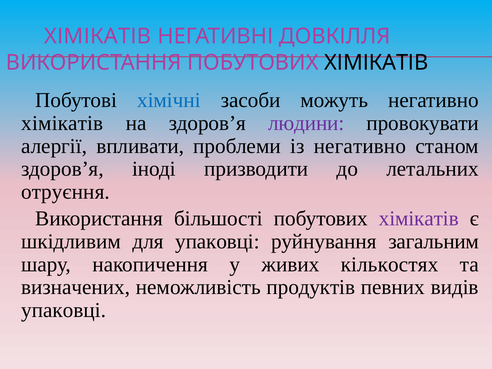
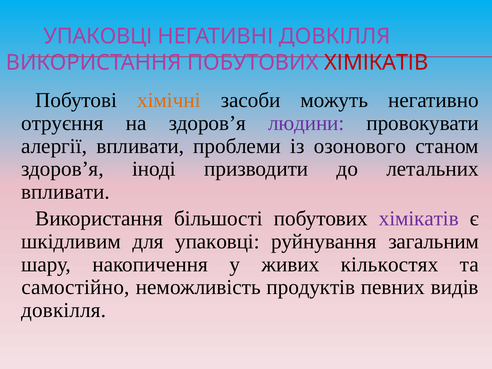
ХІМІКАТІВ at (98, 36): ХІМІКАТІВ -> УПАКОВЦІ
ХІМІКАТІВ at (376, 63) colour: black -> red
хімічні colour: blue -> orange
хімікатів at (62, 123): хімікатів -> отруєння
із негативно: негативно -> озонового
отруєння at (66, 192): отруєння -> впливати
визначених: визначених -> самостійно
упаковці at (64, 310): упаковці -> довкілля
